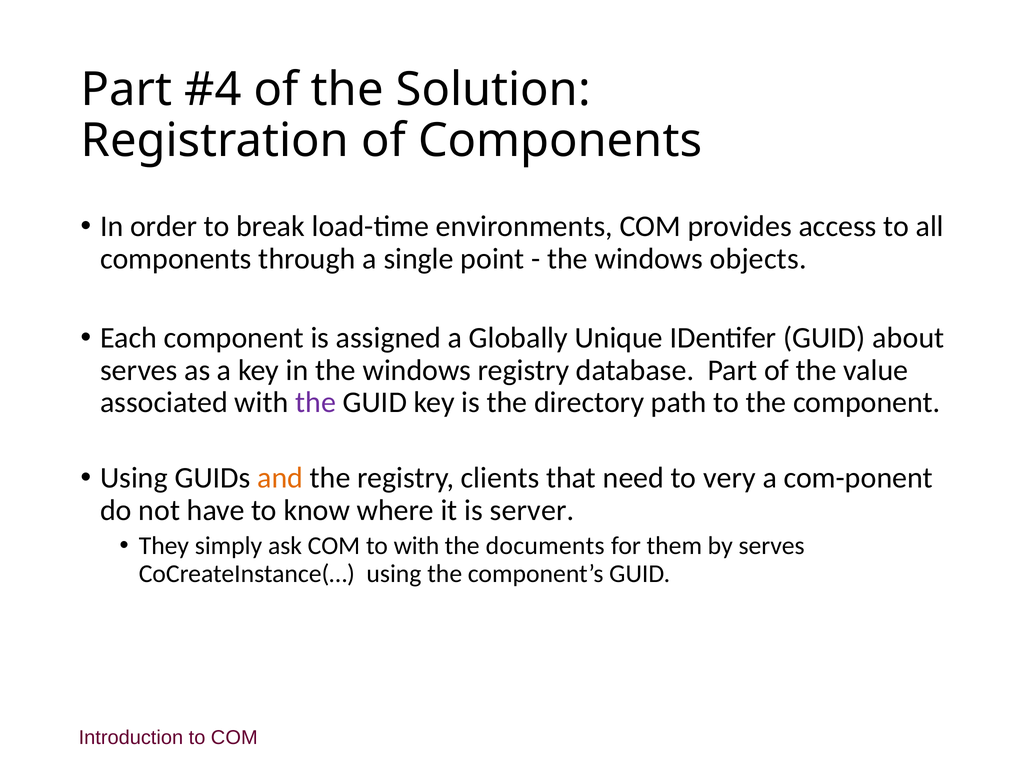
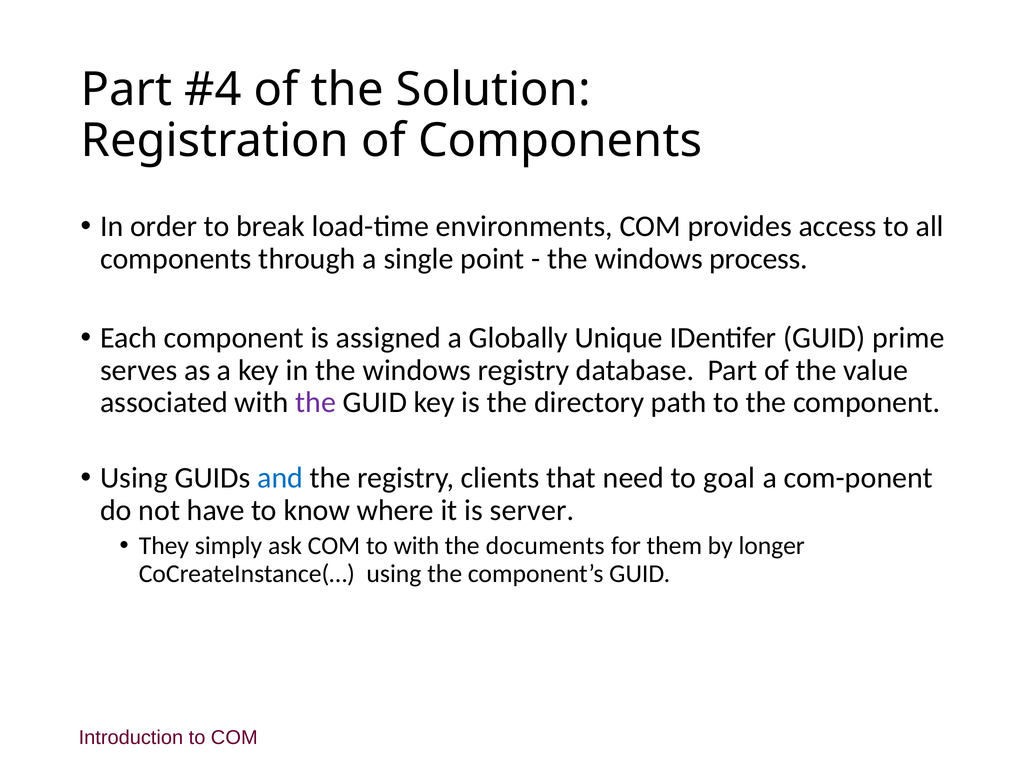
objects: objects -> process
about: about -> prime
and colour: orange -> blue
very: very -> goal
by serves: serves -> longer
